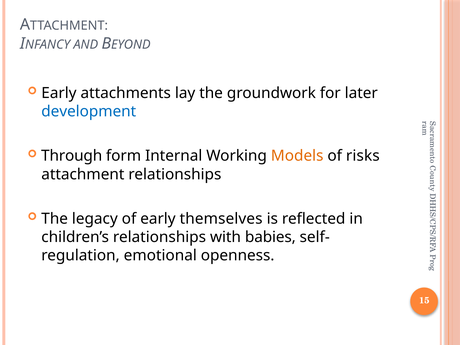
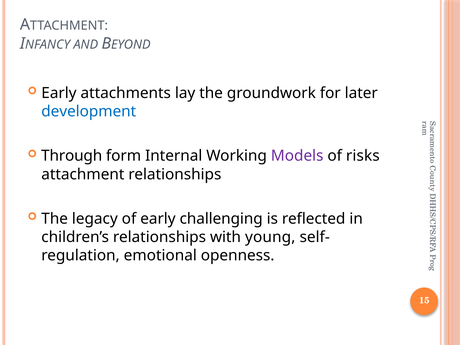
Models colour: orange -> purple
themselves: themselves -> challenging
babies: babies -> young
